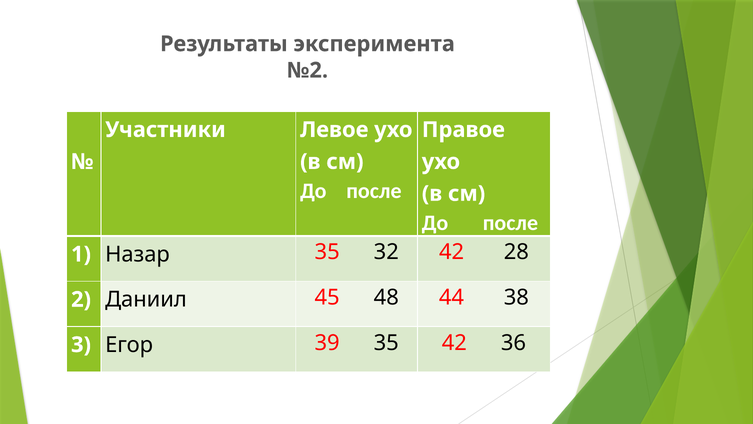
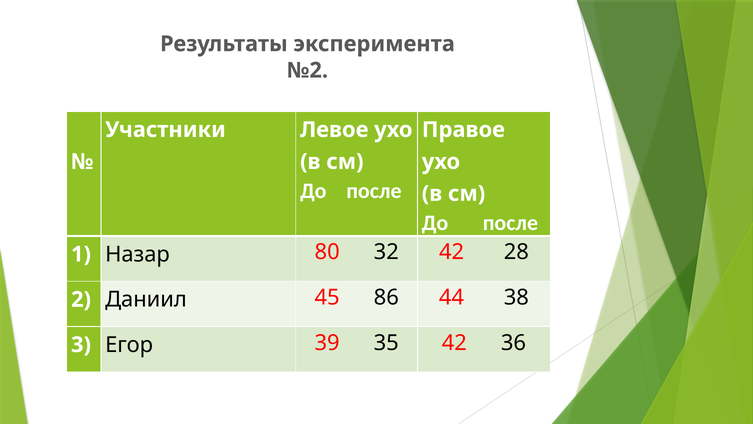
Назар 35: 35 -> 80
48: 48 -> 86
